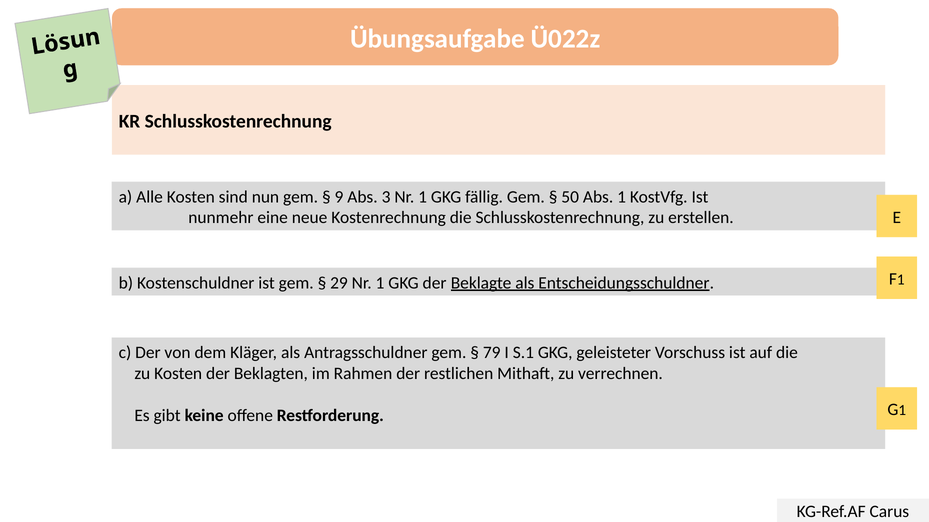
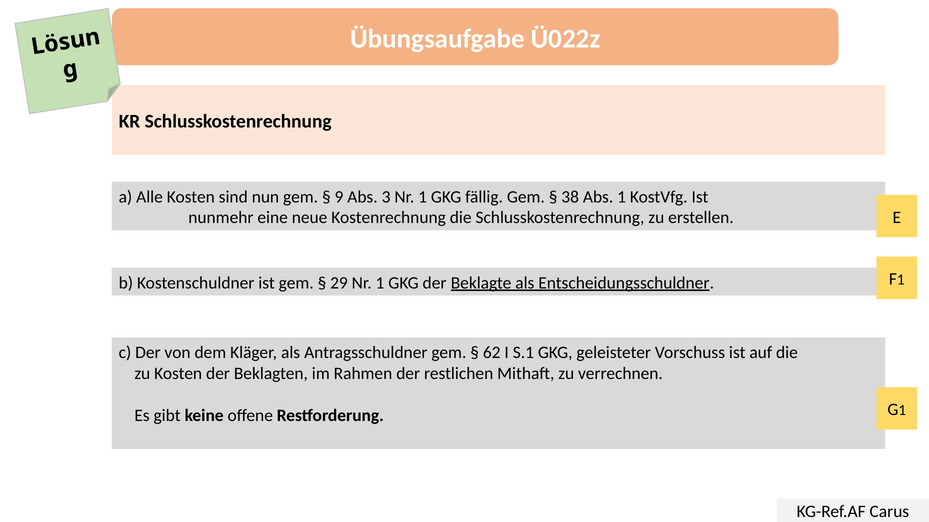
50: 50 -> 38
79: 79 -> 62
